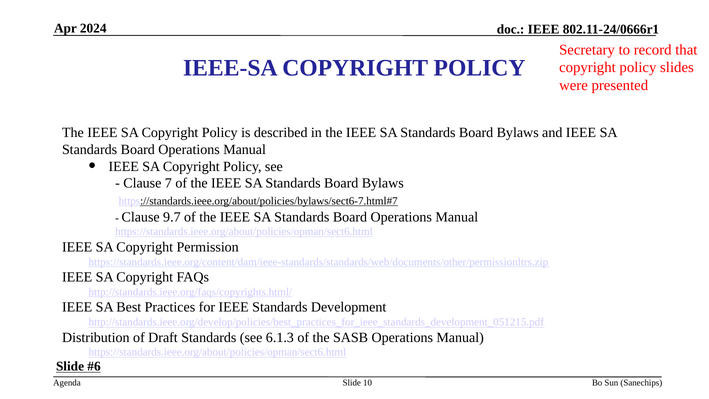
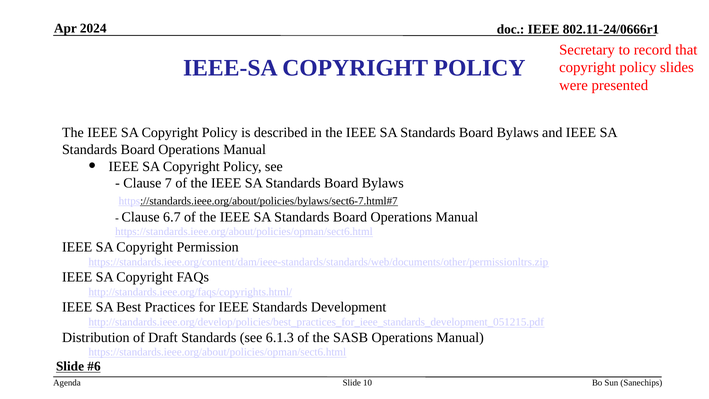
9.7: 9.7 -> 6.7
